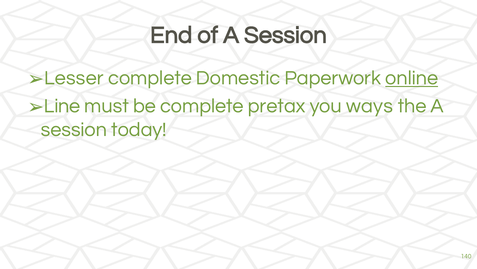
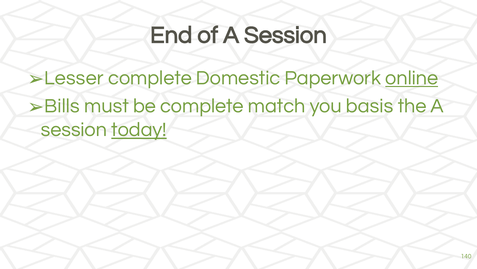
Line: Line -> Bills
pretax: pretax -> match
ways: ways -> basis
today underline: none -> present
